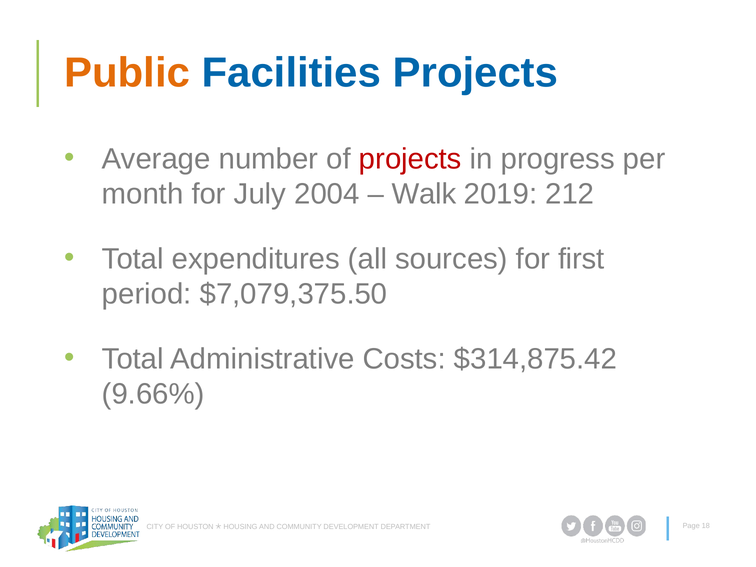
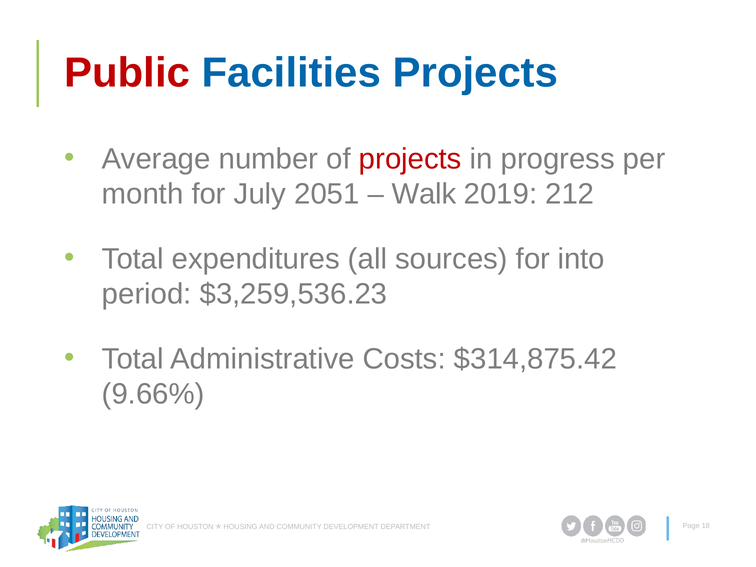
Public colour: orange -> red
2004: 2004 -> 2051
first: first -> into
$7,079,375.50: $7,079,375.50 -> $3,259,536.23
